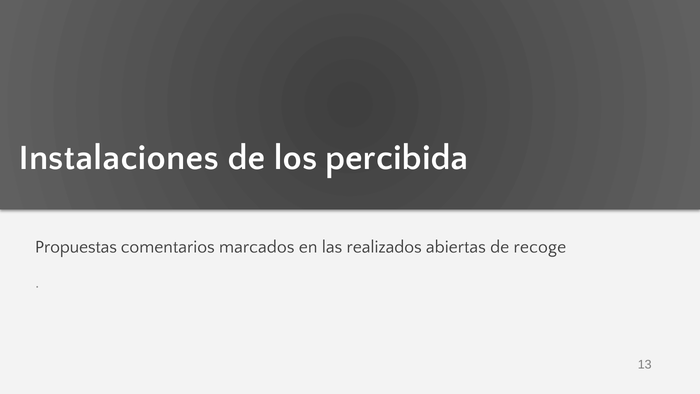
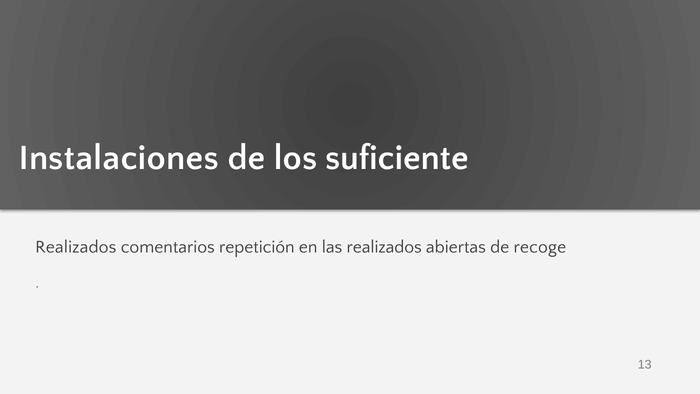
percibida: percibida -> suficiente
Propuestas at (76, 247): Propuestas -> Realizados
marcados: marcados -> repetición
